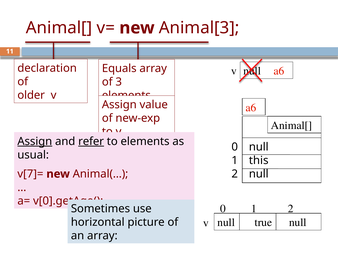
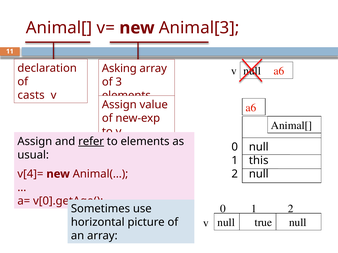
Equals: Equals -> Asking
older: older -> casts
Assign at (35, 142) underline: present -> none
v[7]=: v[7]= -> v[4]=
